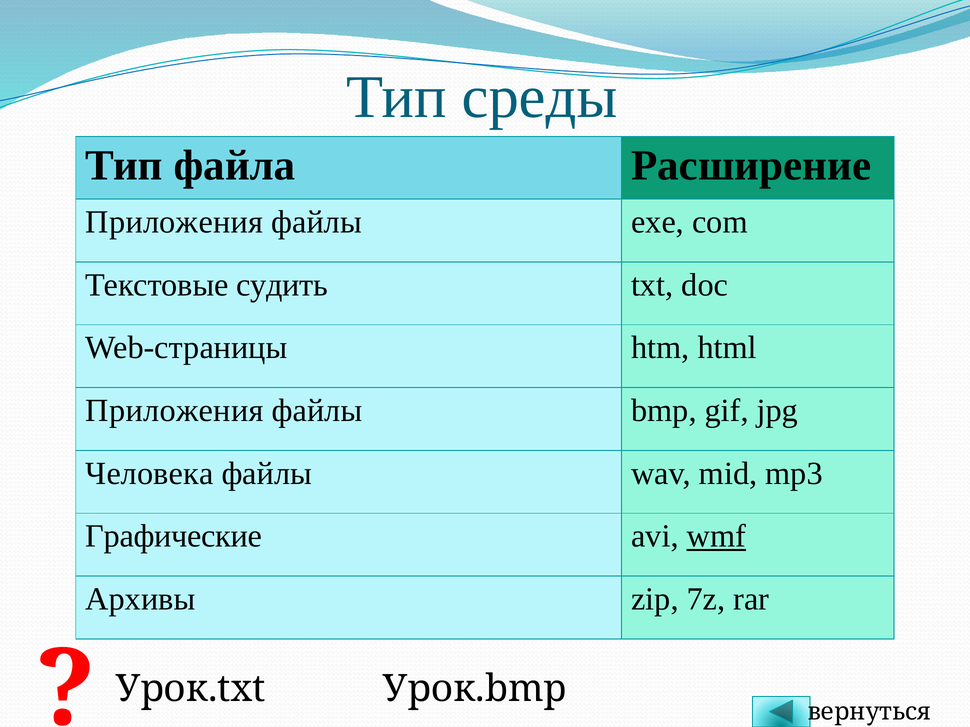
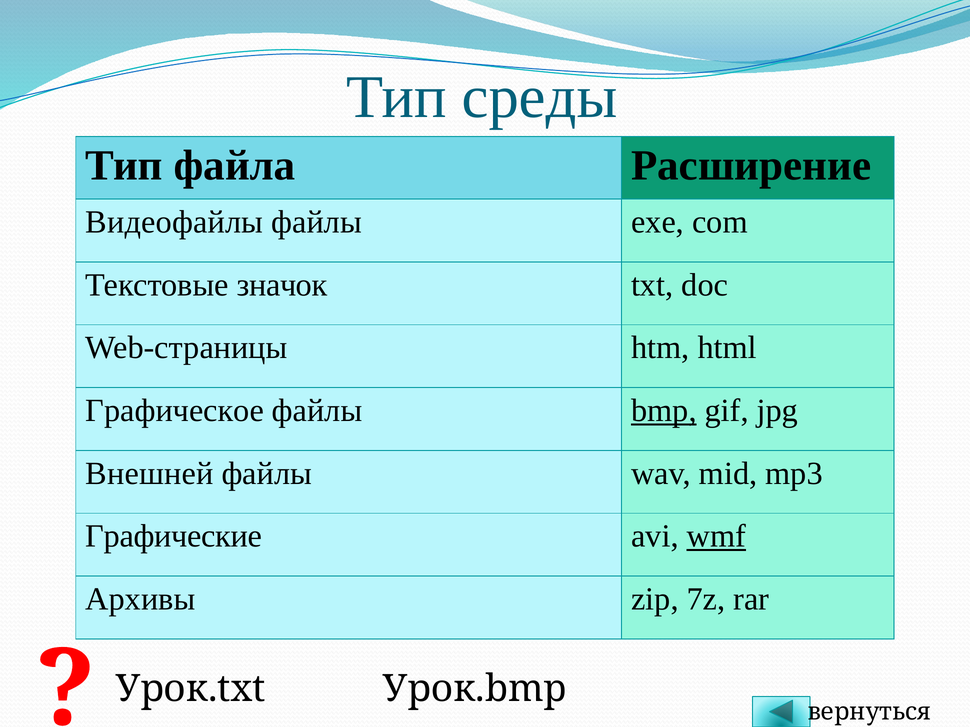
Приложения at (174, 222): Приложения -> Видеофайлы
судить: судить -> значок
Приложения at (175, 411): Приложения -> Графическое
bmp underline: none -> present
Человека: Человека -> Внешней
